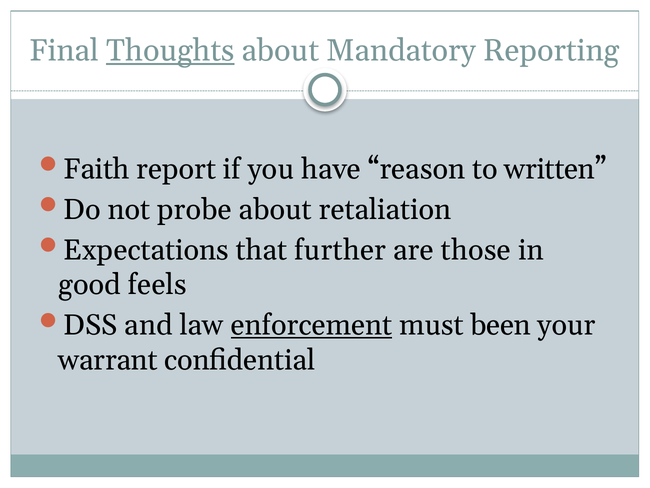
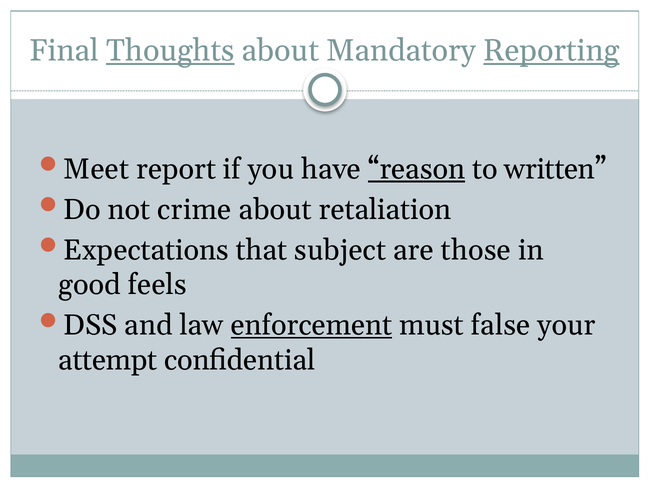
Reporting underline: none -> present
Faith: Faith -> Meet
reason underline: none -> present
probe: probe -> crime
further: further -> subject
been: been -> false
warrant: warrant -> attempt
